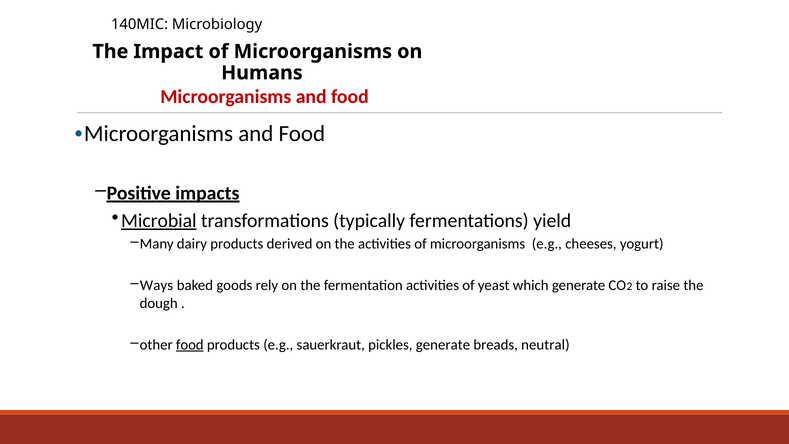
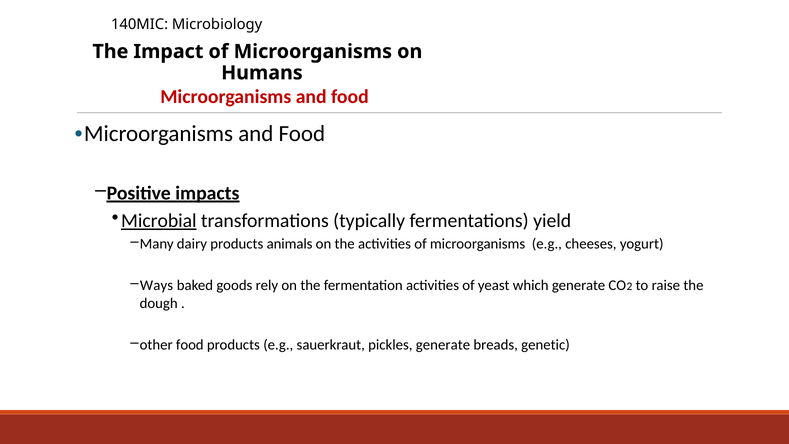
derived: derived -> animals
food at (190, 345) underline: present -> none
neutral: neutral -> genetic
